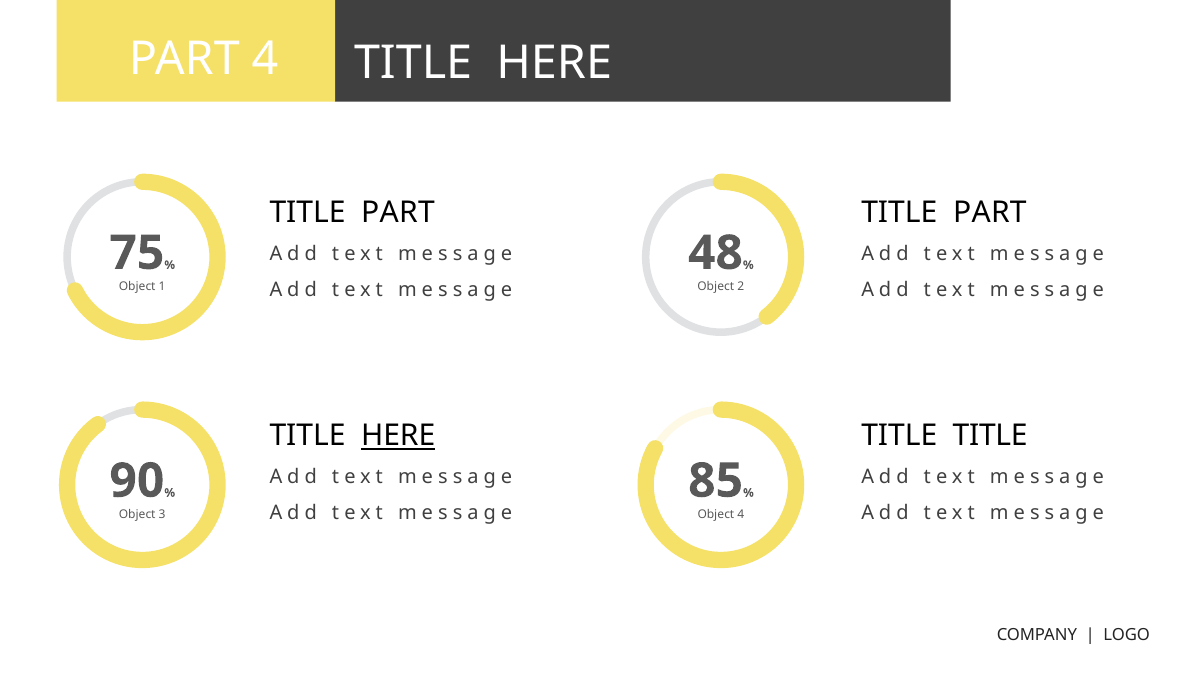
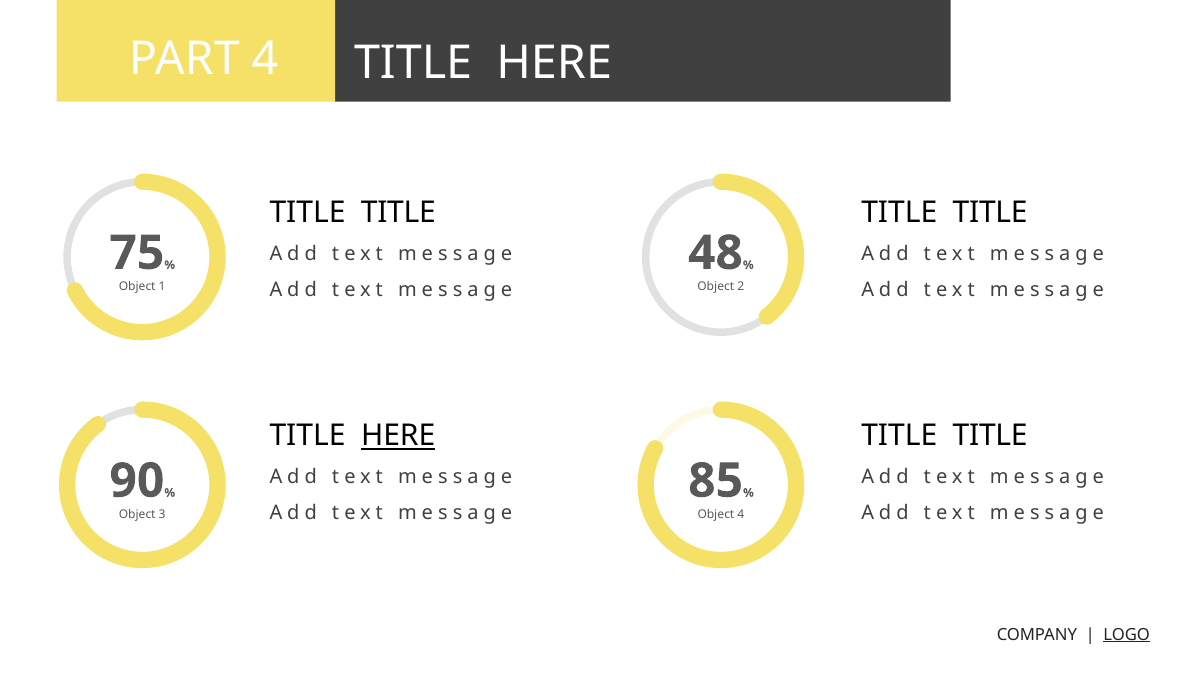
PART at (398, 213): PART -> TITLE
PART at (990, 213): PART -> TITLE
LOGO underline: none -> present
